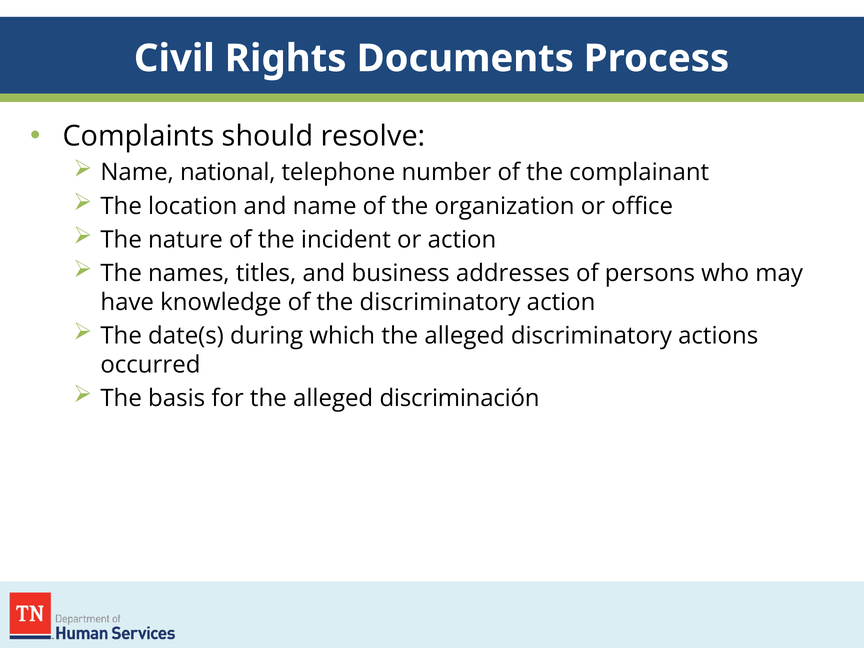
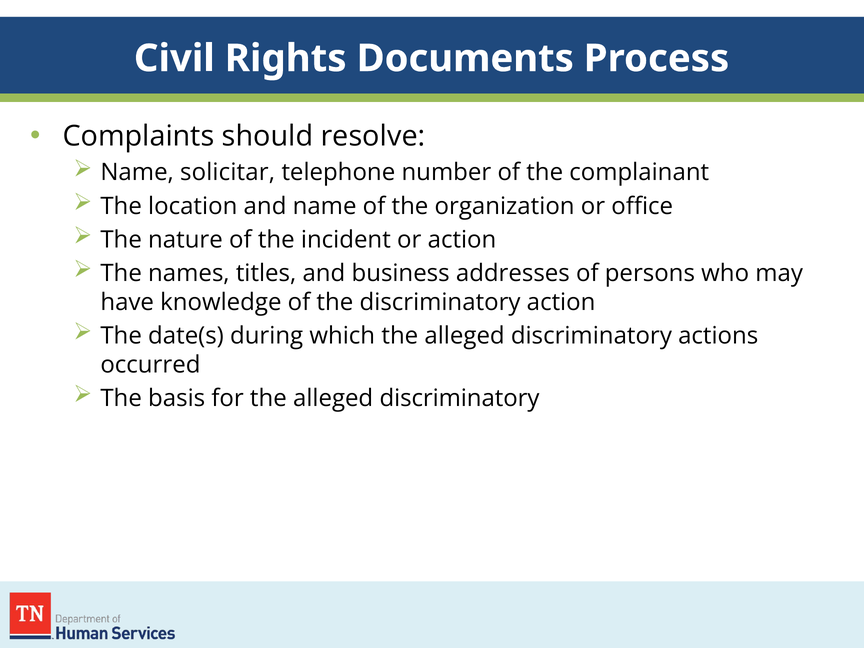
national: national -> solicitar
for the alleged discriminación: discriminación -> discriminatory
